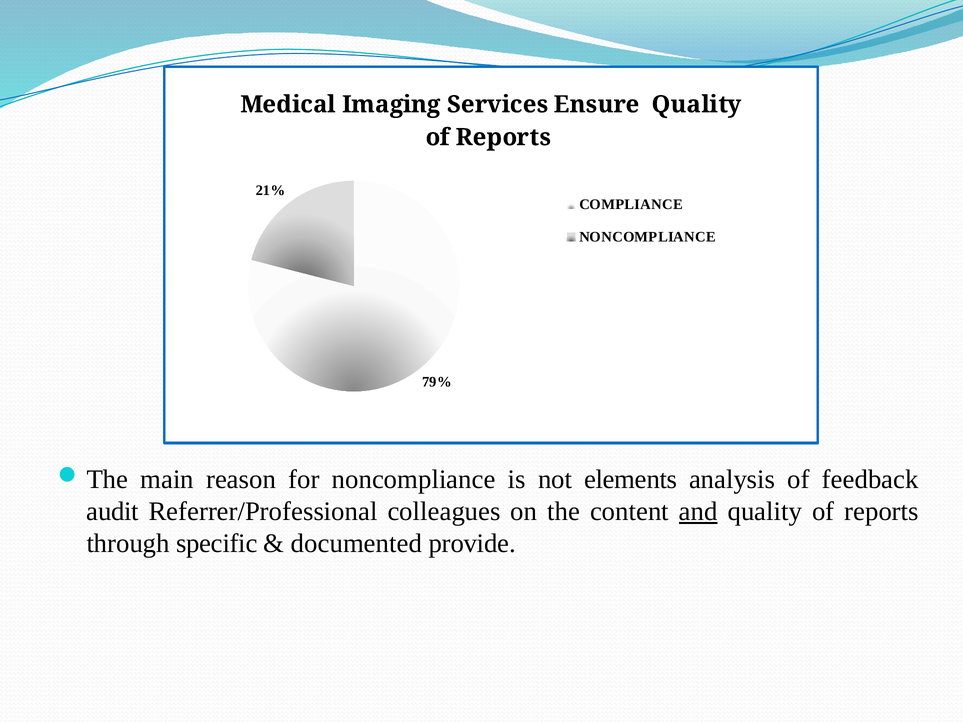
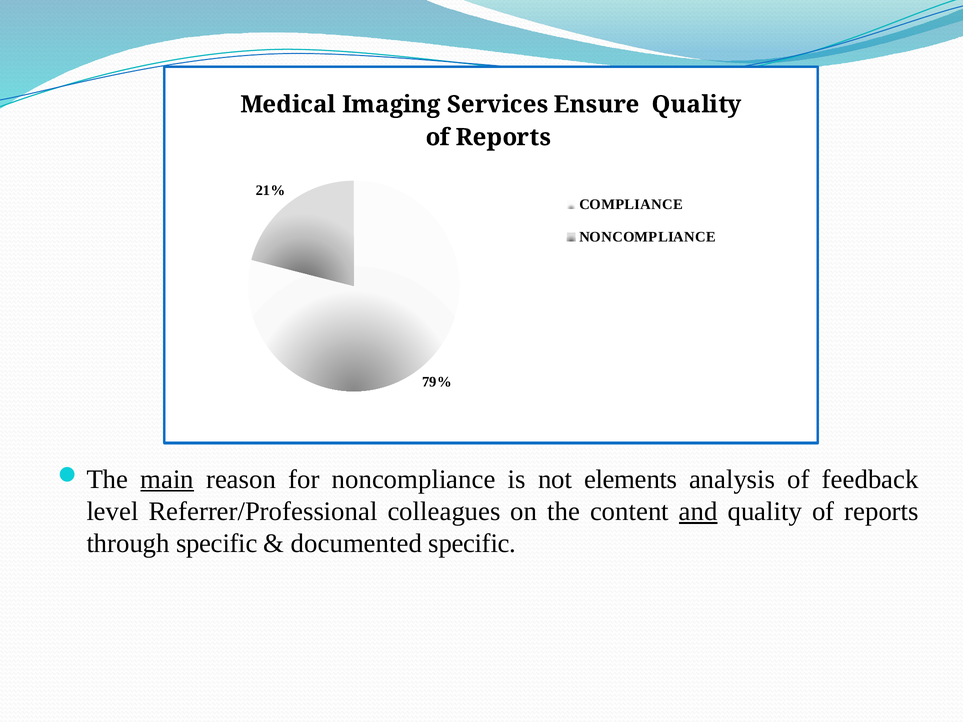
main underline: none -> present
audit: audit -> level
documented provide: provide -> specific
